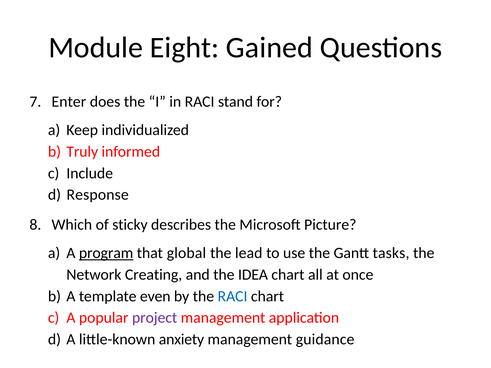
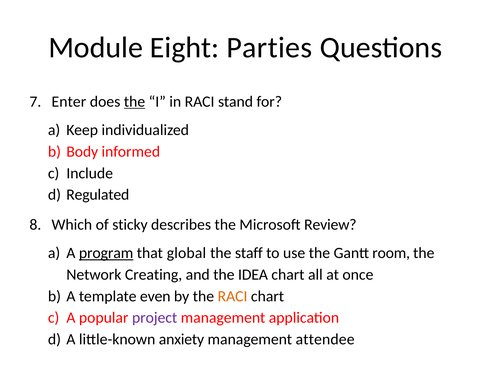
Gained: Gained -> Parties
the at (135, 102) underline: none -> present
Truly: Truly -> Body
Response: Response -> Regulated
Picture: Picture -> Review
lead: lead -> staff
tasks: tasks -> room
RACI at (233, 296) colour: blue -> orange
guidance: guidance -> attendee
